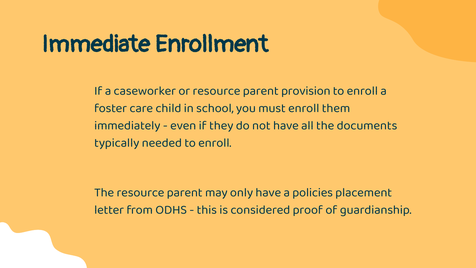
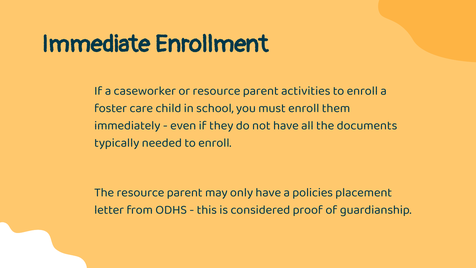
provision: provision -> activities
